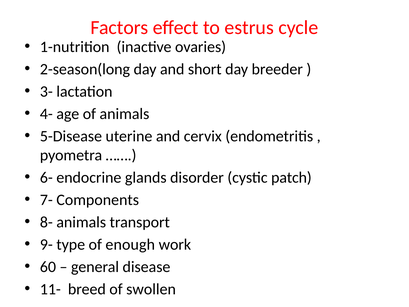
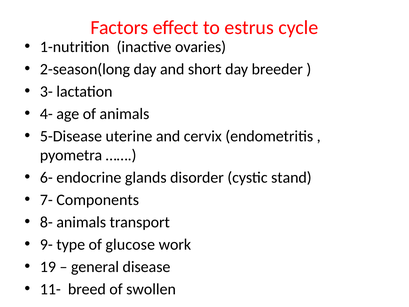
patch: patch -> stand
enough: enough -> glucose
60: 60 -> 19
